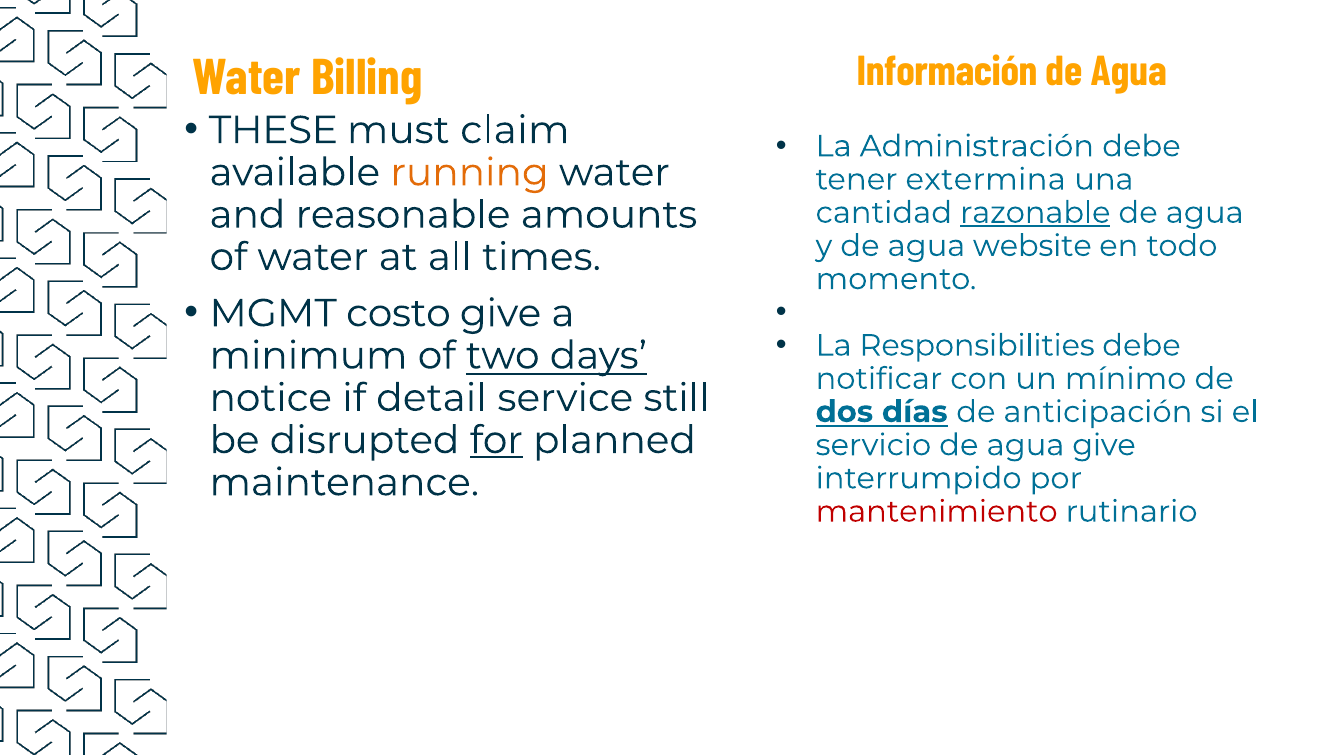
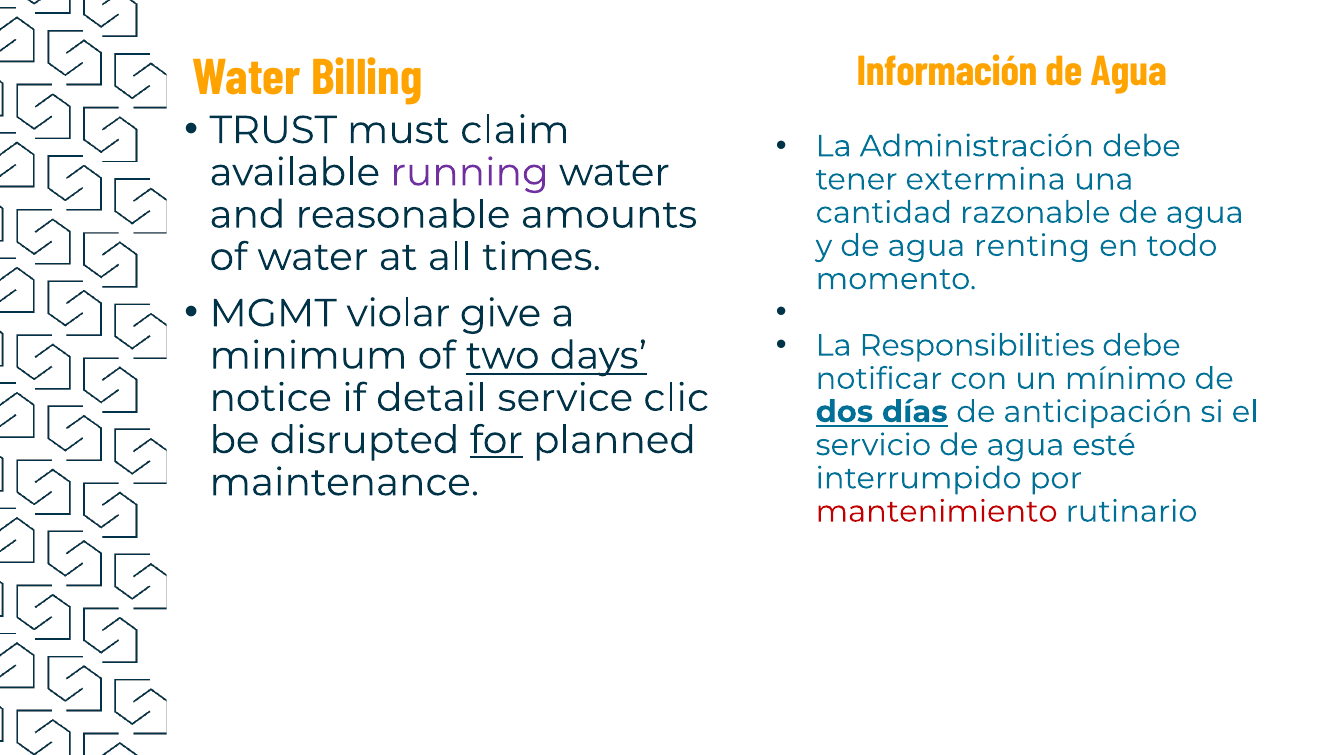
THESE: THESE -> TRUST
running colour: orange -> purple
razonable underline: present -> none
website: website -> renting
costo: costo -> violar
still: still -> clic
agua give: give -> esté
